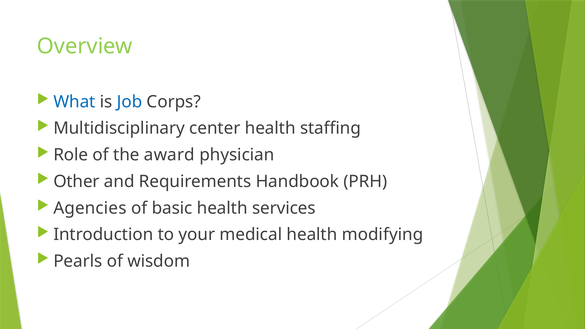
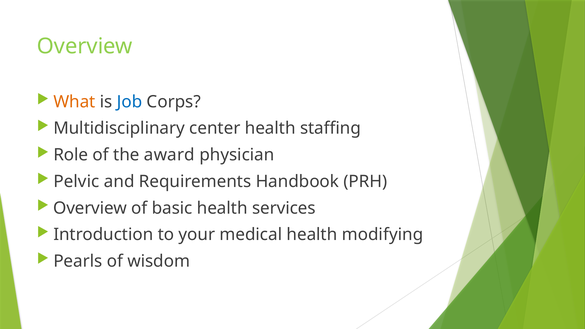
What colour: blue -> orange
Other: Other -> Pelvic
Agencies at (90, 208): Agencies -> Overview
